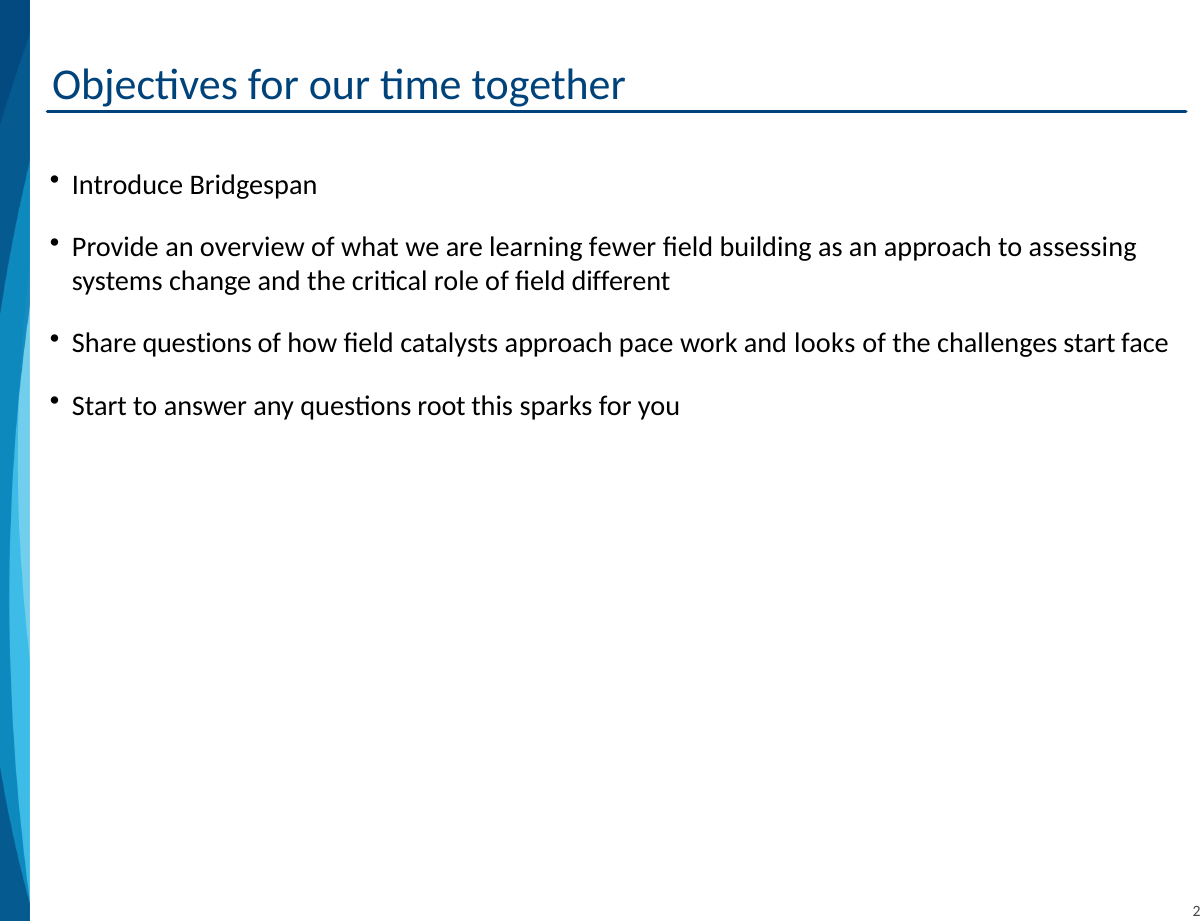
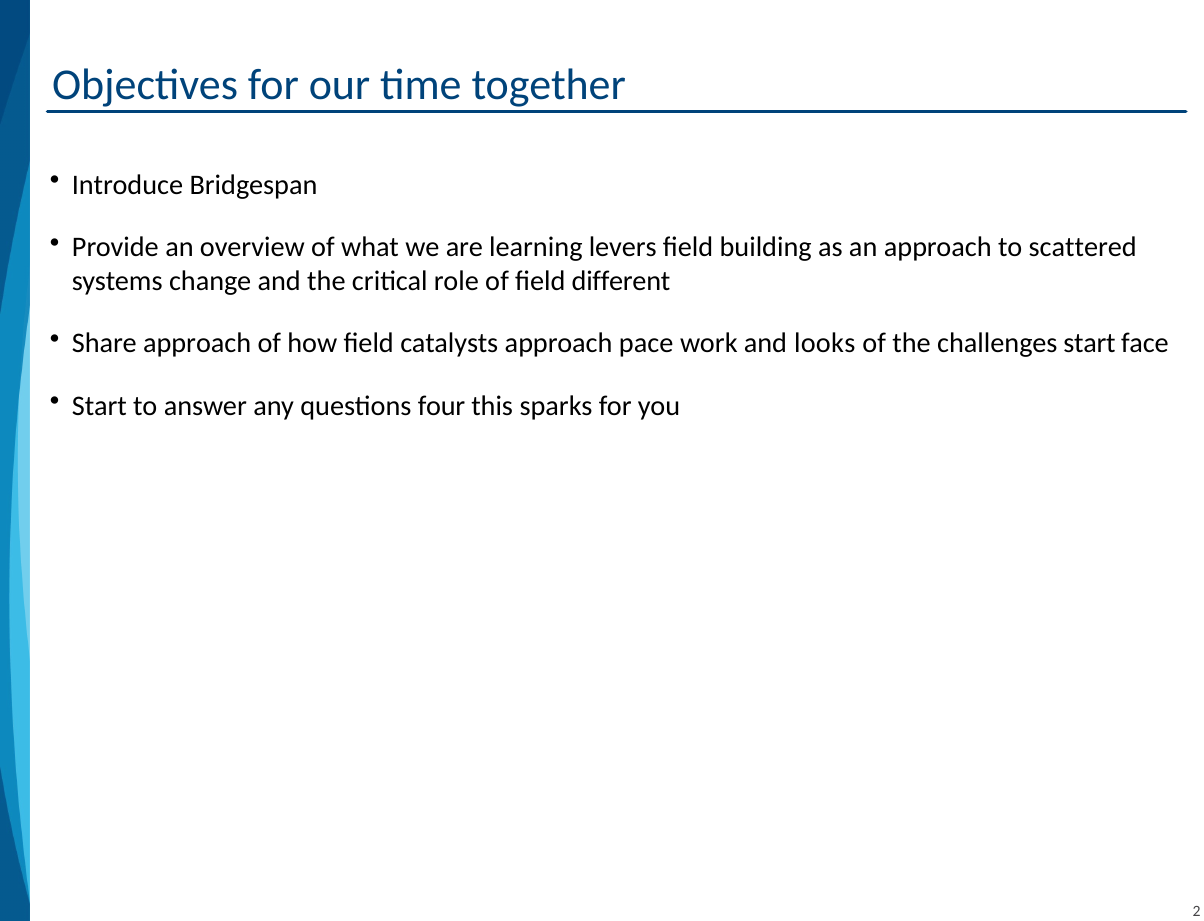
fewer: fewer -> levers
assessing: assessing -> scattered
Share questions: questions -> approach
root: root -> four
